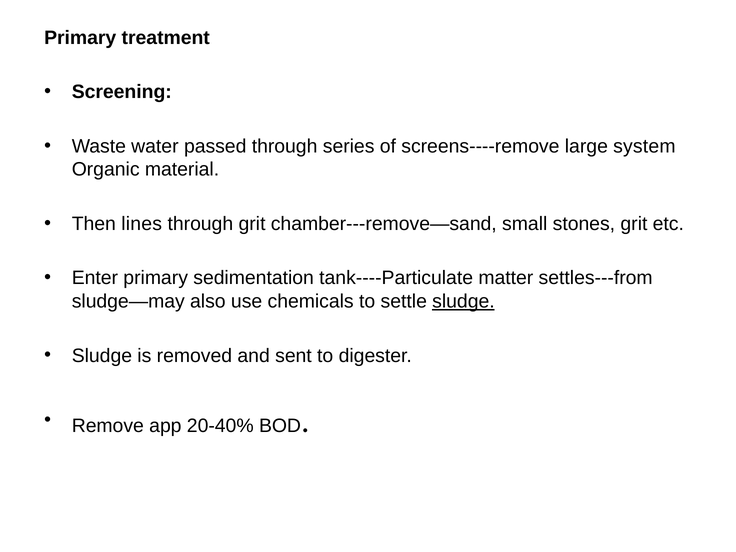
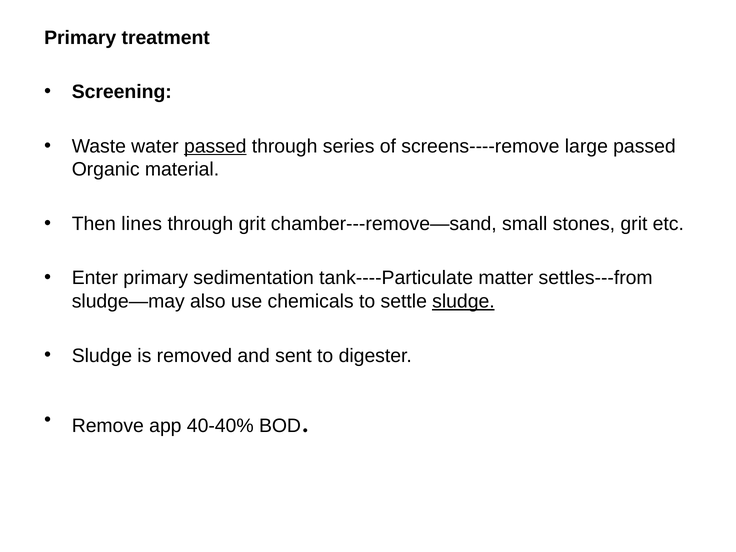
passed at (215, 146) underline: none -> present
large system: system -> passed
20-40%: 20-40% -> 40-40%
